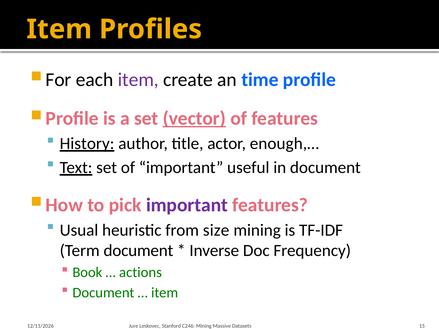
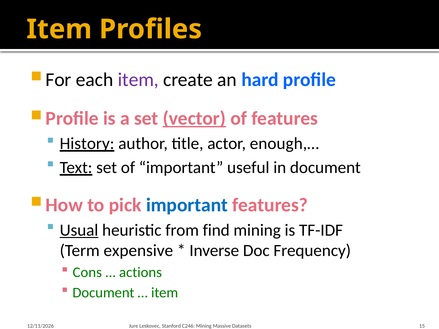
time: time -> hard
important at (187, 205) colour: purple -> blue
Usual underline: none -> present
size: size -> find
Term document: document -> expensive
Book: Book -> Cons
